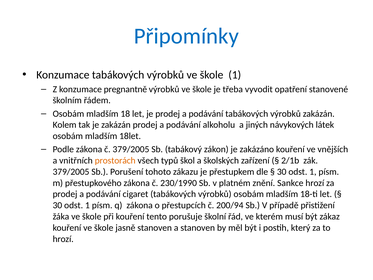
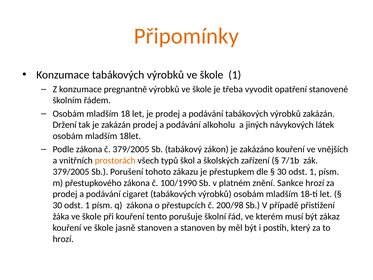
Připomínky colour: blue -> orange
Kolem: Kolem -> Držení
2/1b: 2/1b -> 7/1b
230/1990: 230/1990 -> 100/1990
200/94: 200/94 -> 200/98
